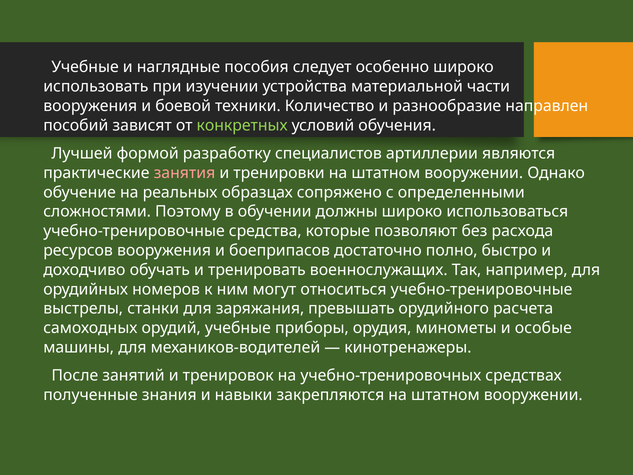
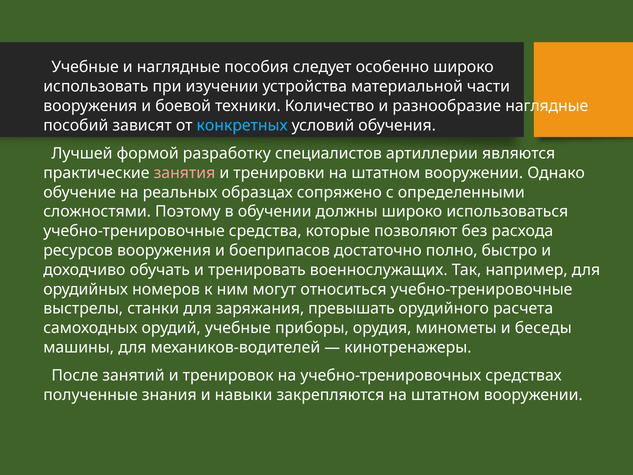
разнообразие направлен: направлен -> наглядные
конкретных colour: light green -> light blue
особые: особые -> беседы
